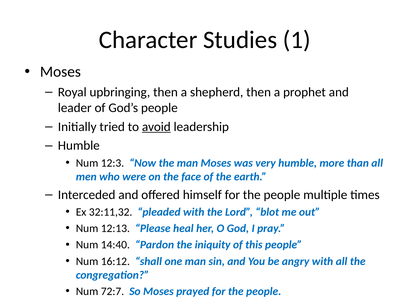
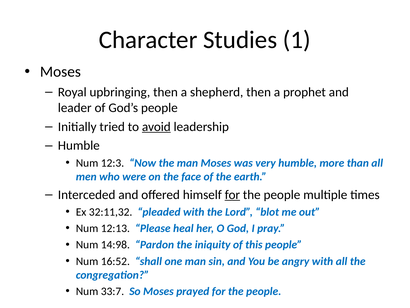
for at (232, 194) underline: none -> present
14:40: 14:40 -> 14:98
16:12: 16:12 -> 16:52
72:7: 72:7 -> 33:7
